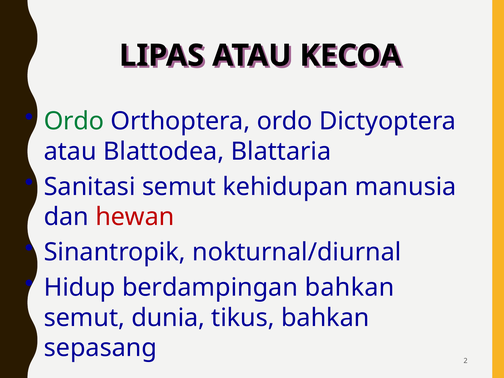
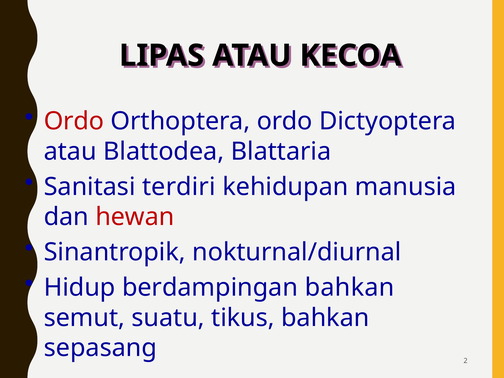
Ordo at (74, 121) colour: green -> red
Sanitasi semut: semut -> terdiri
dunia: dunia -> suatu
